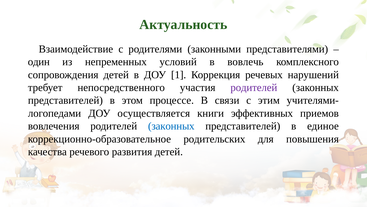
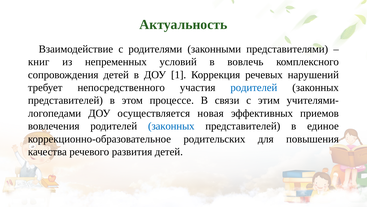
один: один -> книг
родителей at (254, 87) colour: purple -> blue
книги: книги -> новая
